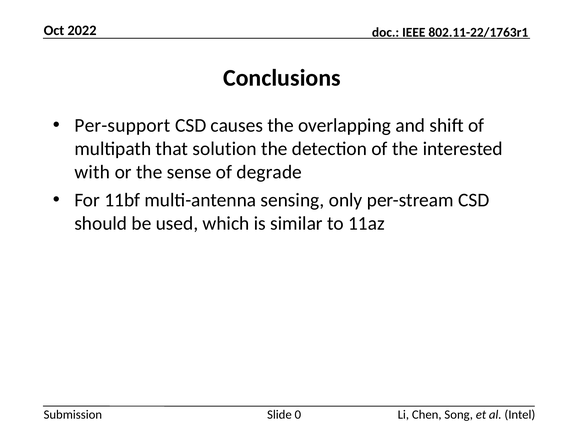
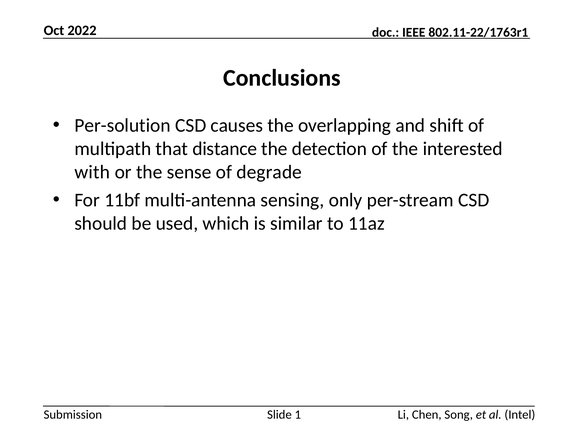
Per-support: Per-support -> Per-solution
solution: solution -> distance
0: 0 -> 1
